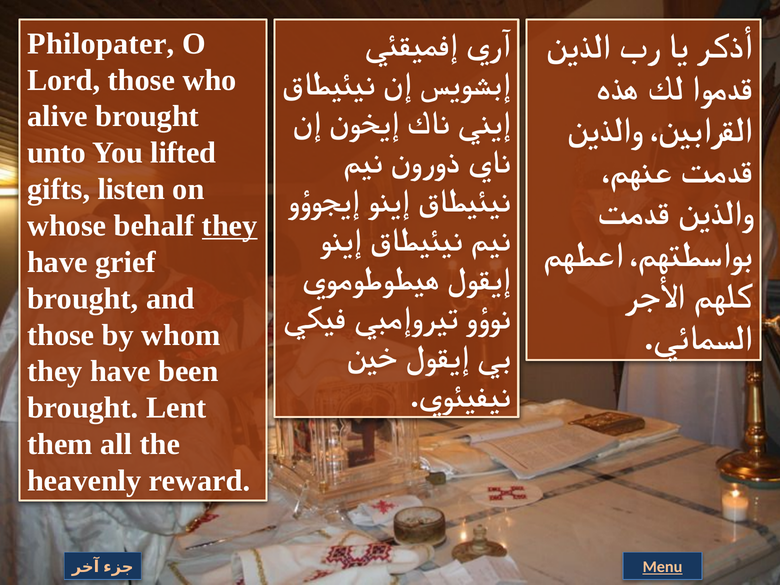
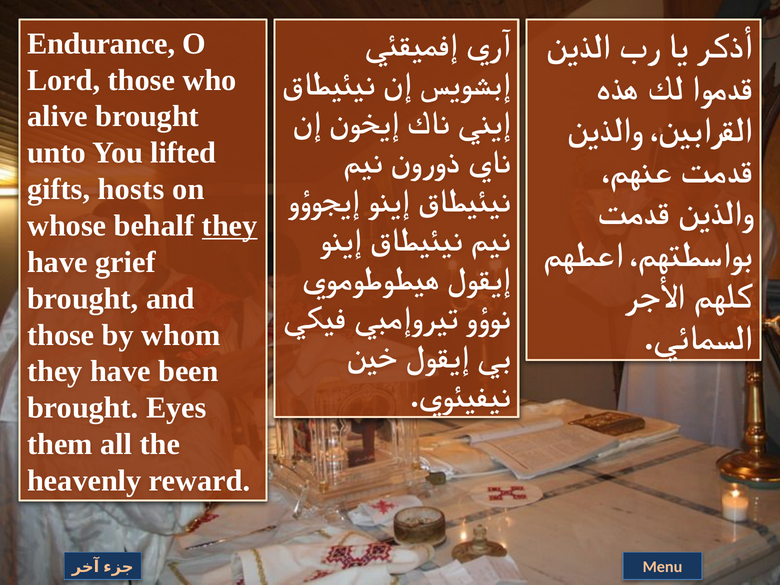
Philopater: Philopater -> Endurance
listen: listen -> hosts
Lent: Lent -> Eyes
Menu underline: present -> none
